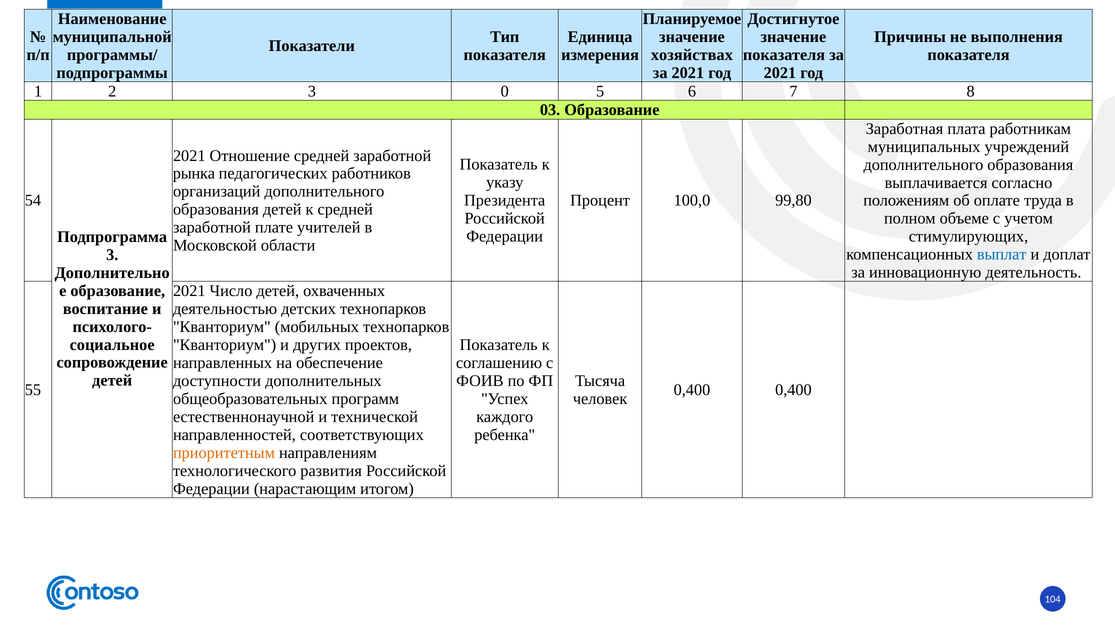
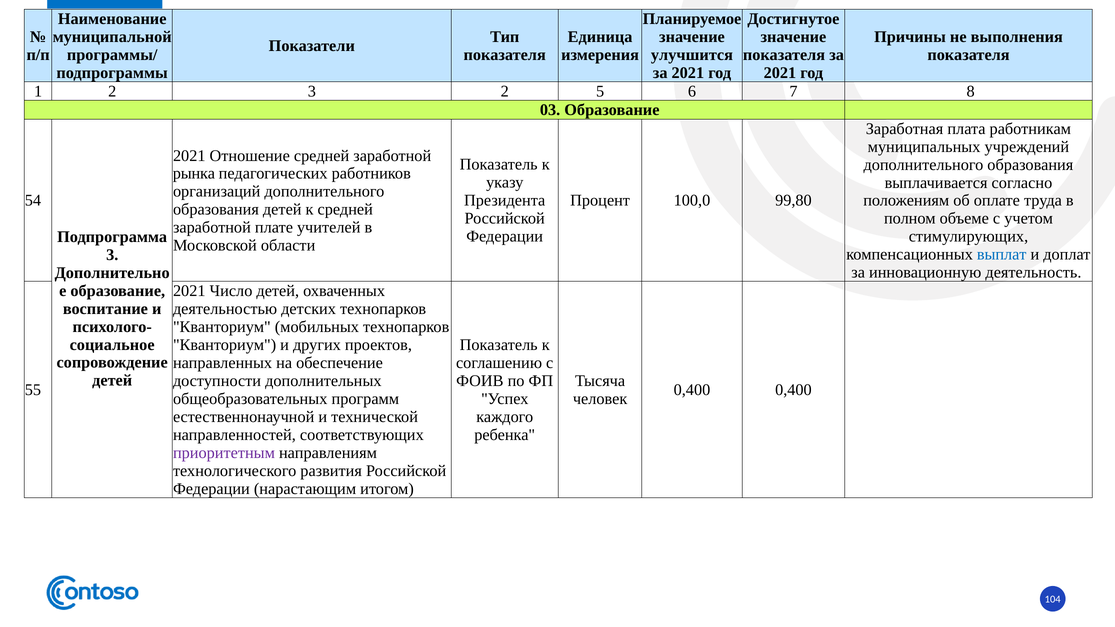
хозяйствах: хозяйствах -> улучшится
3 0: 0 -> 2
приоритетным colour: orange -> purple
